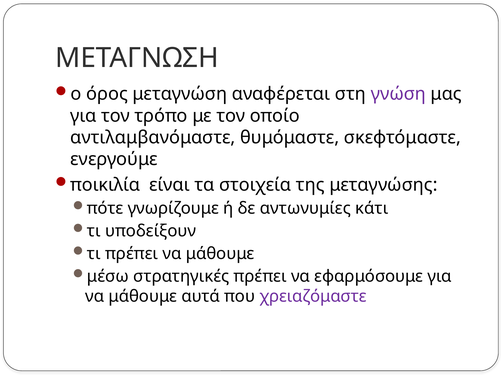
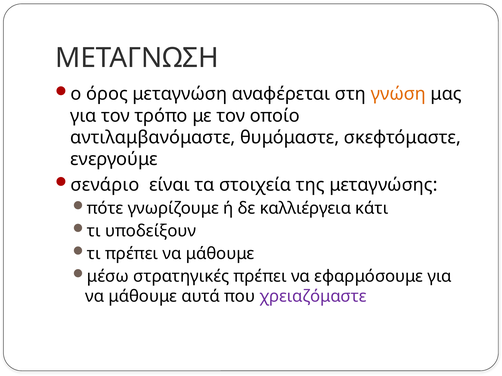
γνώση colour: purple -> orange
ποικιλία: ποικιλία -> σενάριο
αντωνυμίες: αντωνυμίες -> καλλιέργεια
